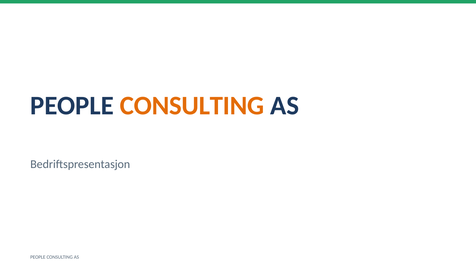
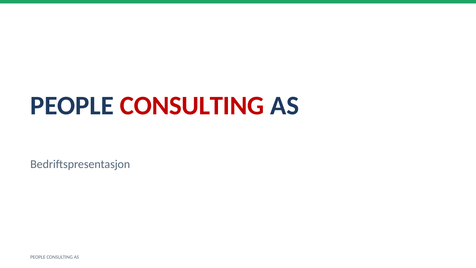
CONSULTING at (192, 106) colour: orange -> red
